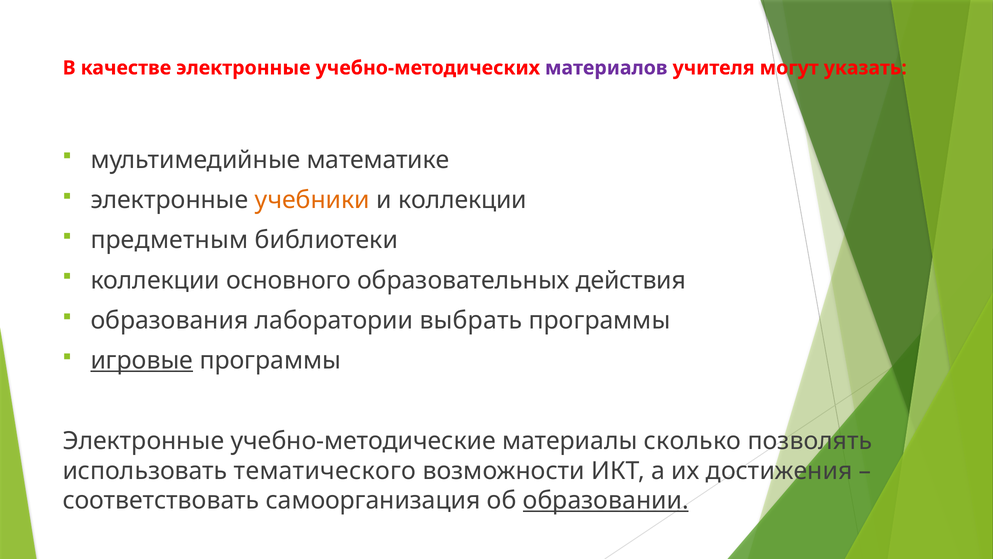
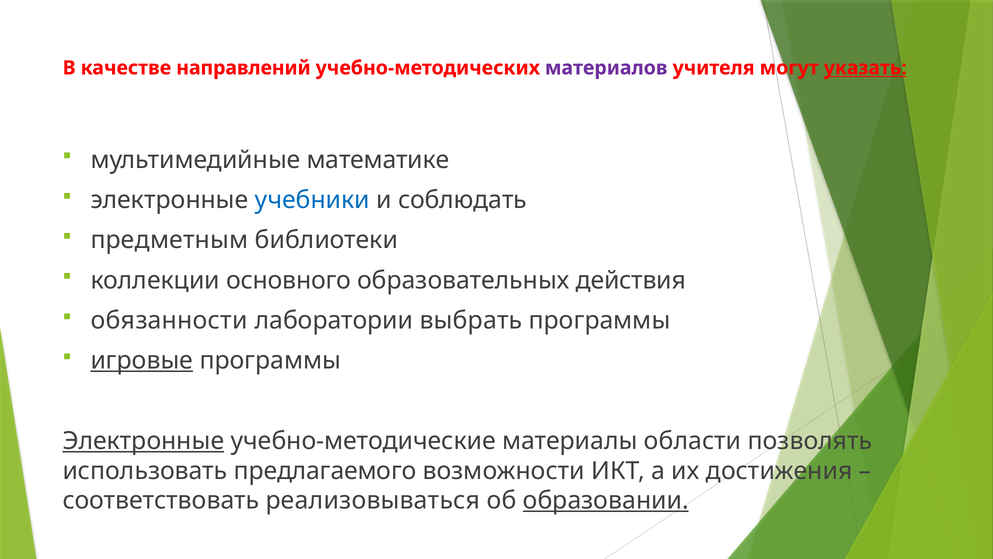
качестве электронные: электронные -> направлений
указать underline: none -> present
учебники colour: orange -> blue
и коллекции: коллекции -> соблюдать
образования: образования -> обязанности
Электронные at (143, 441) underline: none -> present
сколько: сколько -> области
тематического: тематического -> предлагаемого
самоорганизация: самоорганизация -> реализовываться
